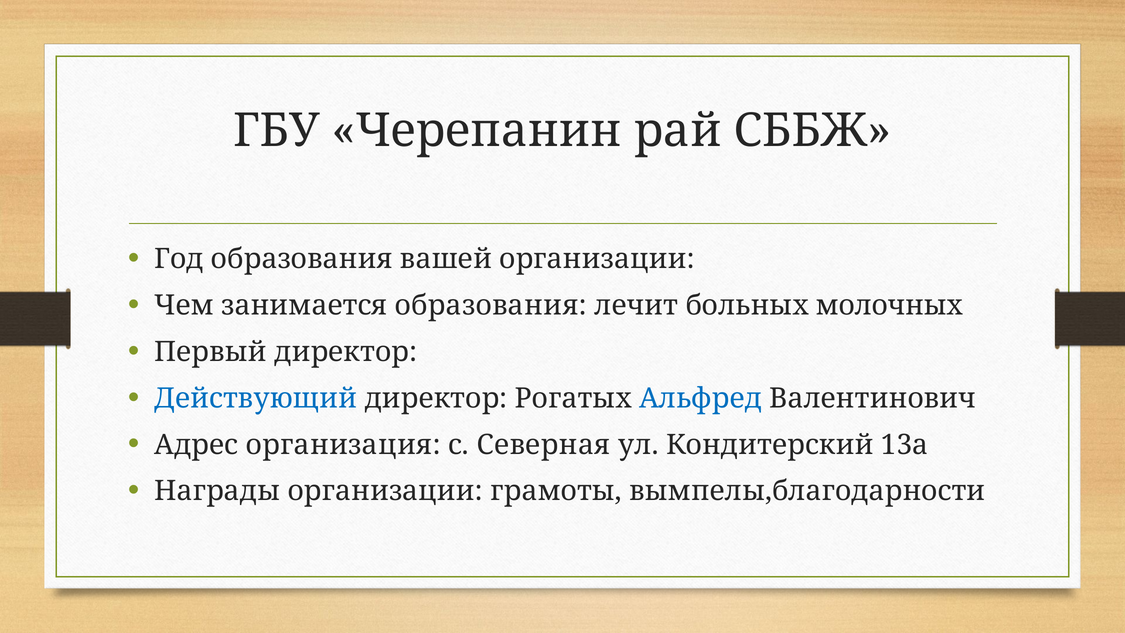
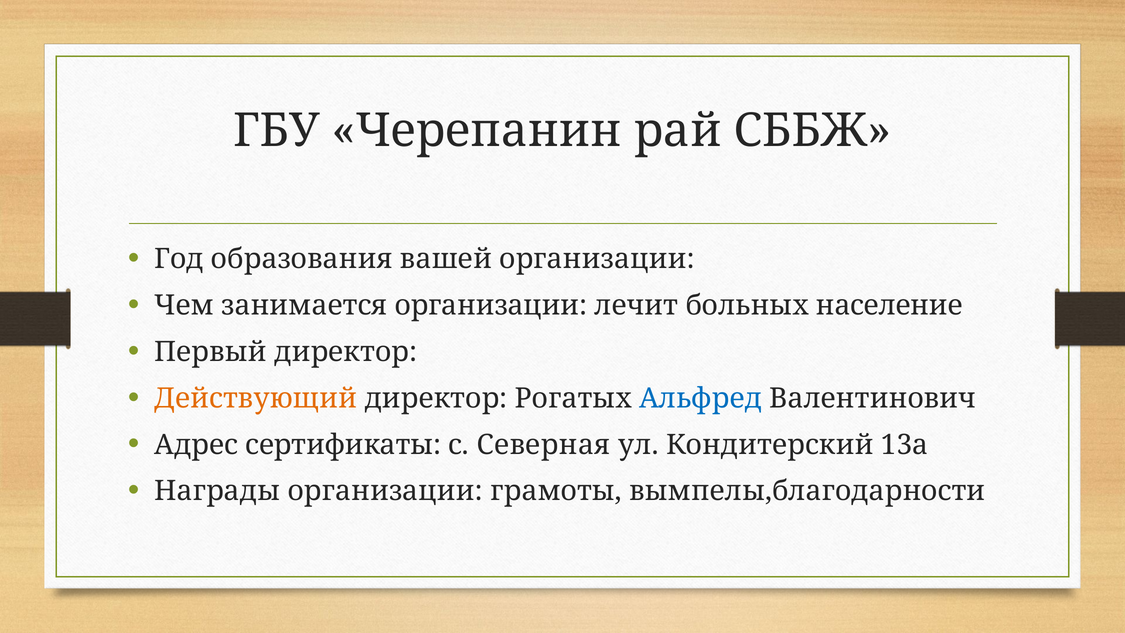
занимается образования: образования -> организации
молочных: молочных -> население
Действующий colour: blue -> orange
организация: организация -> сертификаты
